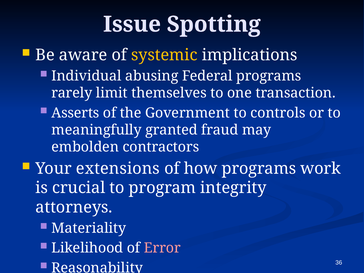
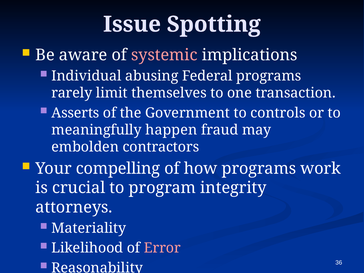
systemic colour: yellow -> pink
granted: granted -> happen
extensions: extensions -> compelling
